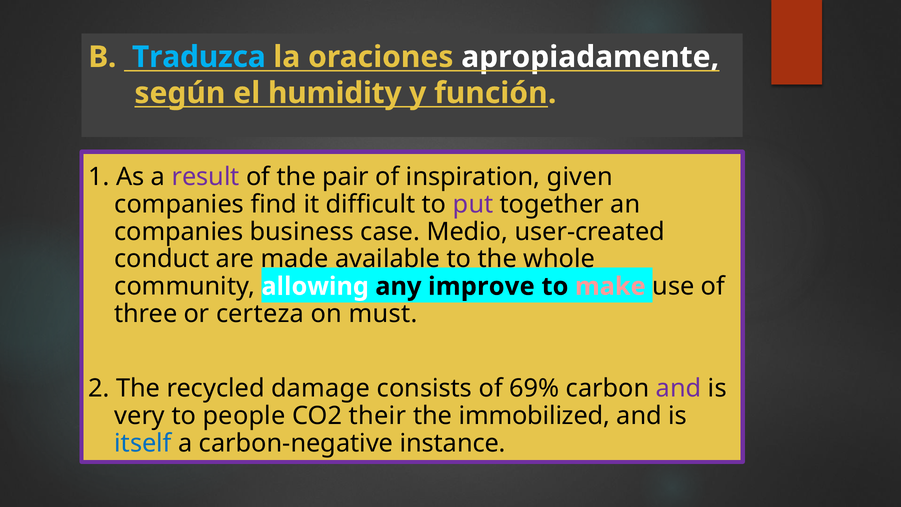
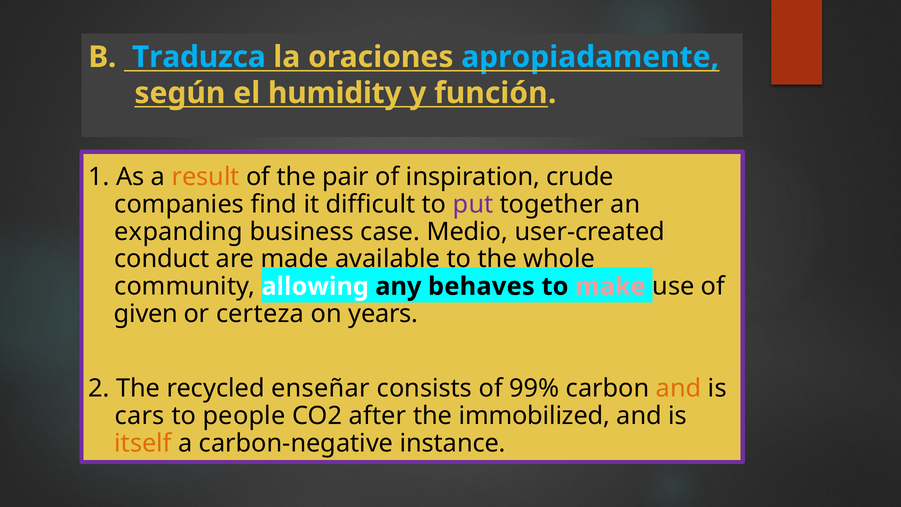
apropiadamente colour: white -> light blue
result colour: purple -> orange
given: given -> crude
companies at (179, 232): companies -> expanding
improve: improve -> behaves
three: three -> given
must: must -> years
damage: damage -> enseñar
69%: 69% -> 99%
and at (679, 388) colour: purple -> orange
very: very -> cars
their: their -> after
itself colour: blue -> orange
